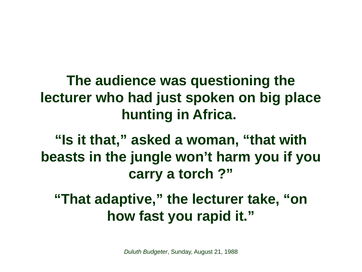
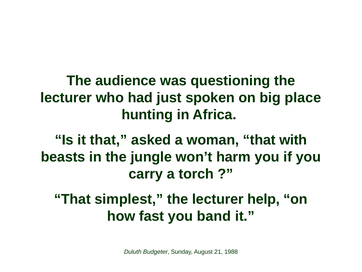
adaptive: adaptive -> simplest
take: take -> help
rapid: rapid -> band
